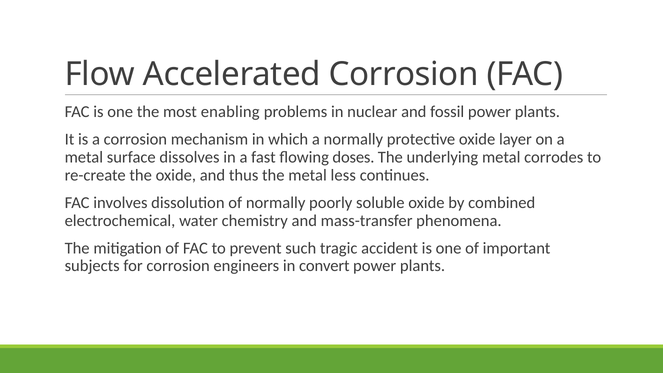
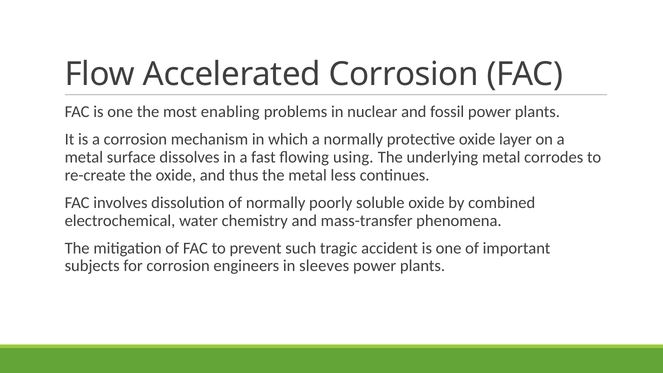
doses: doses -> using
convert: convert -> sleeves
